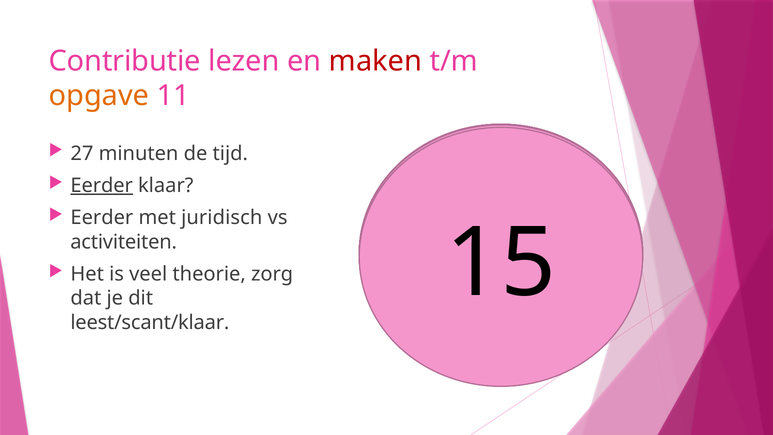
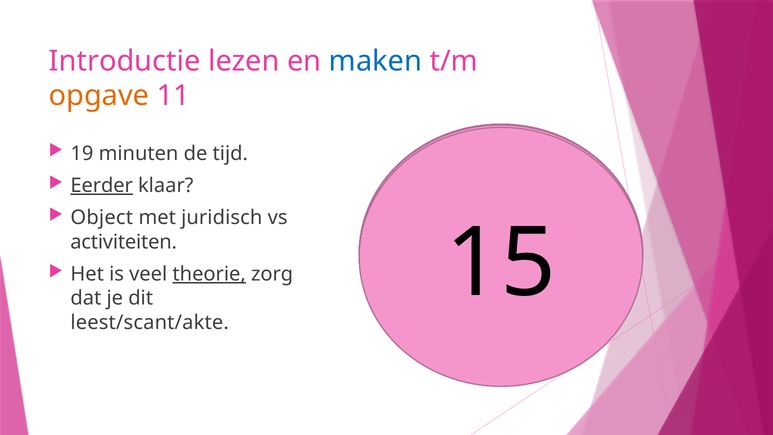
Contributie: Contributie -> Introductie
maken colour: red -> blue
27: 27 -> 19
Eerder at (102, 218): Eerder -> Object
theorie underline: none -> present
leest/scant/klaar: leest/scant/klaar -> leest/scant/akte
